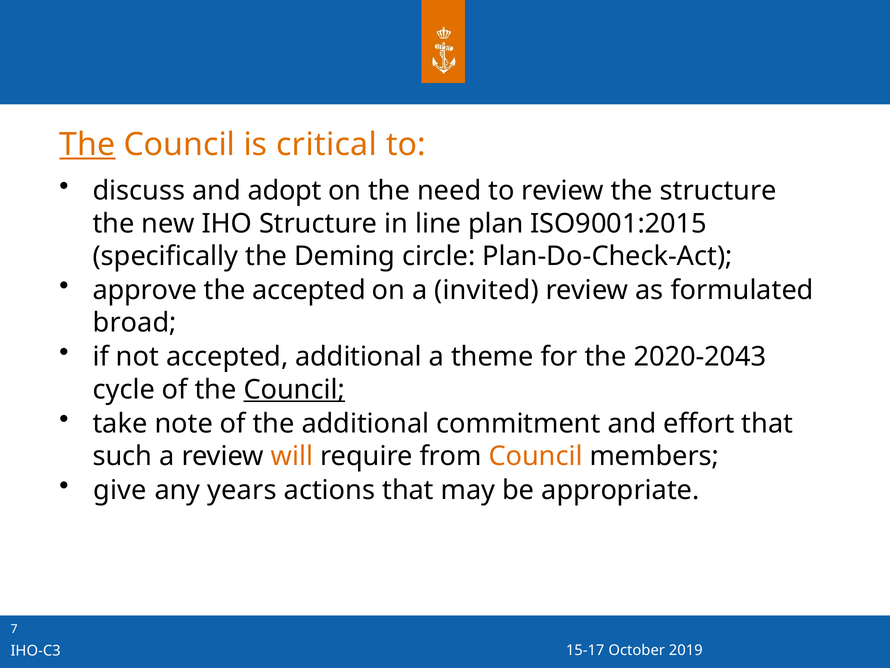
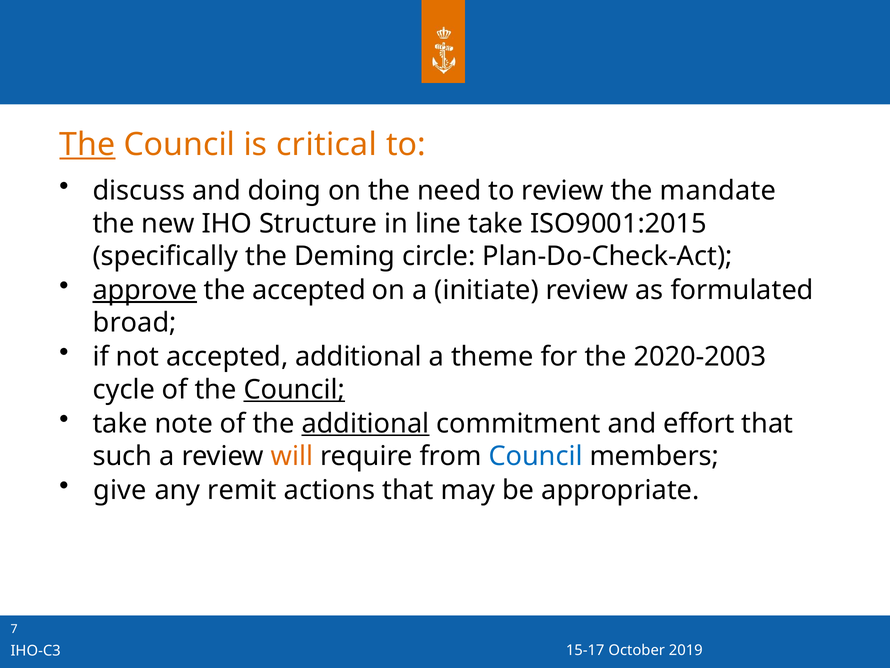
adopt: adopt -> doing
the structure: structure -> mandate
line plan: plan -> take
approve underline: none -> present
invited: invited -> initiate
2020-2043: 2020-2043 -> 2020-2003
additional at (365, 423) underline: none -> present
Council at (536, 456) colour: orange -> blue
years: years -> remit
